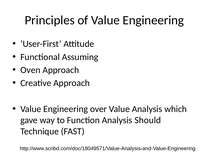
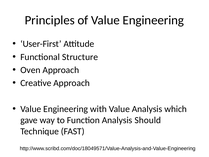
Assuming: Assuming -> Structure
over: over -> with
